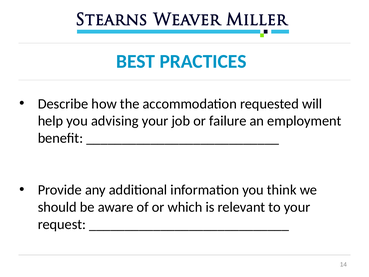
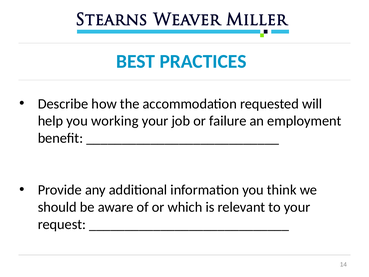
advising: advising -> working
